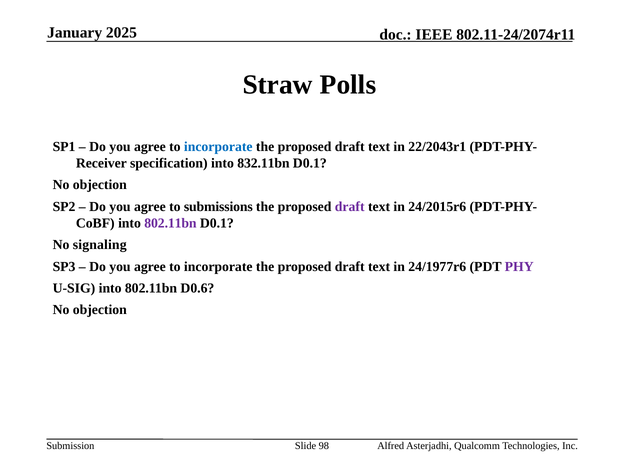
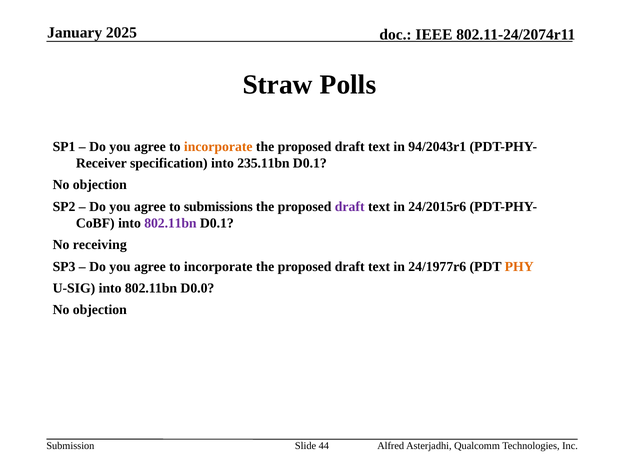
incorporate at (218, 146) colour: blue -> orange
22/2043r1: 22/2043r1 -> 94/2043r1
832.11bn: 832.11bn -> 235.11bn
signaling: signaling -> receiving
PHY colour: purple -> orange
D0.6: D0.6 -> D0.0
98: 98 -> 44
